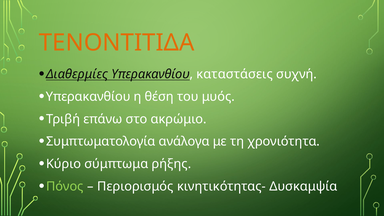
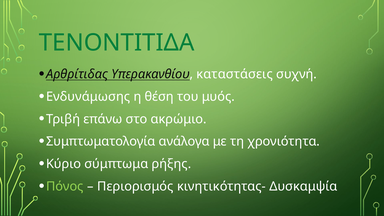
ΤΕΝΟΝΤΙΤΙΔΑ colour: orange -> green
Διαθερμίες: Διαθερμίες -> Αρθρίτιδας
Υπερακανθίου at (88, 97): Υπερακανθίου -> Ενδυνάμωσης
